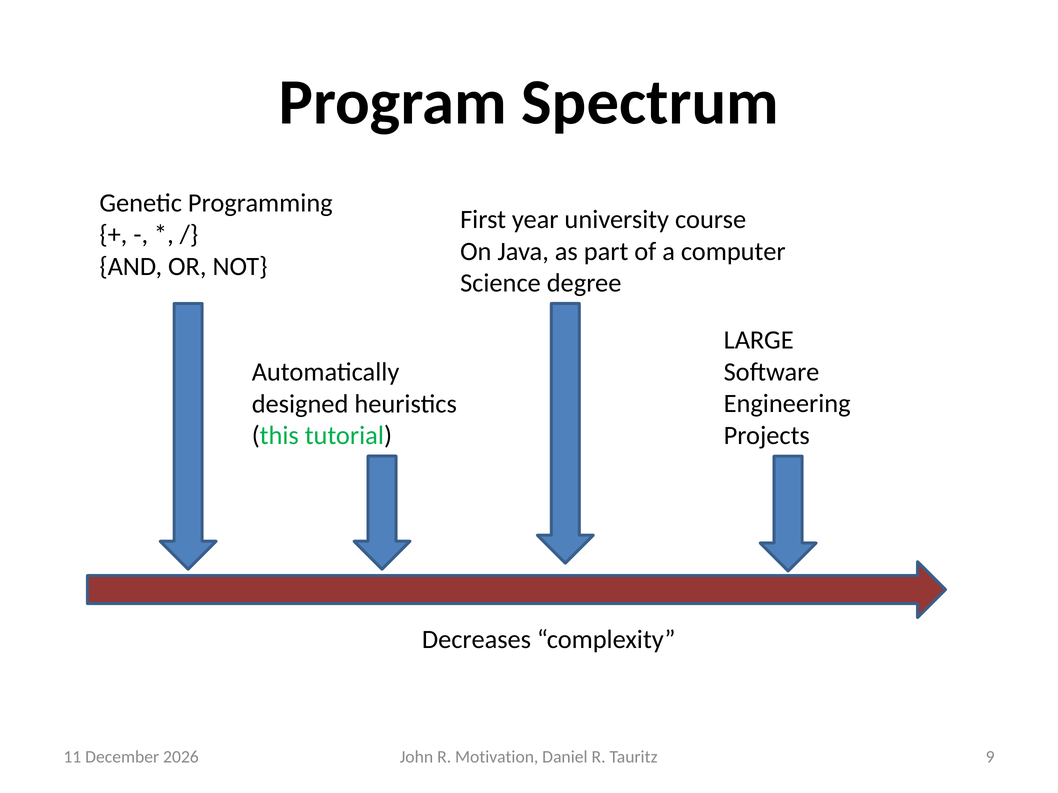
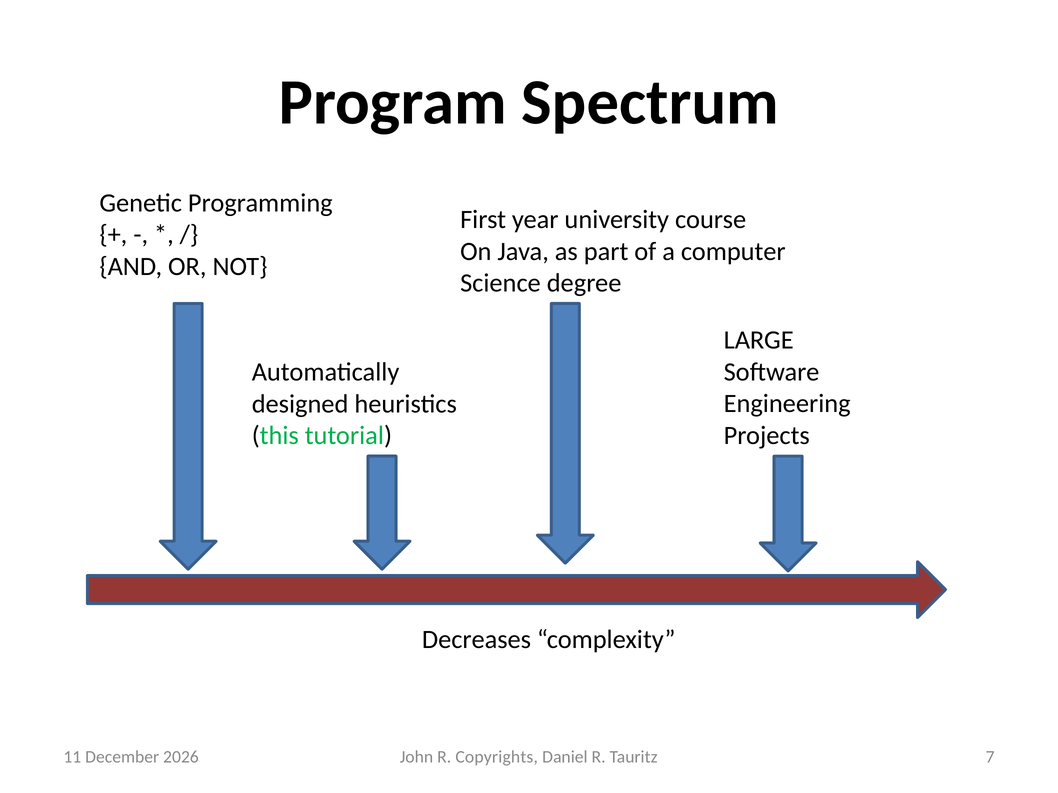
Motivation: Motivation -> Copyrights
9: 9 -> 7
